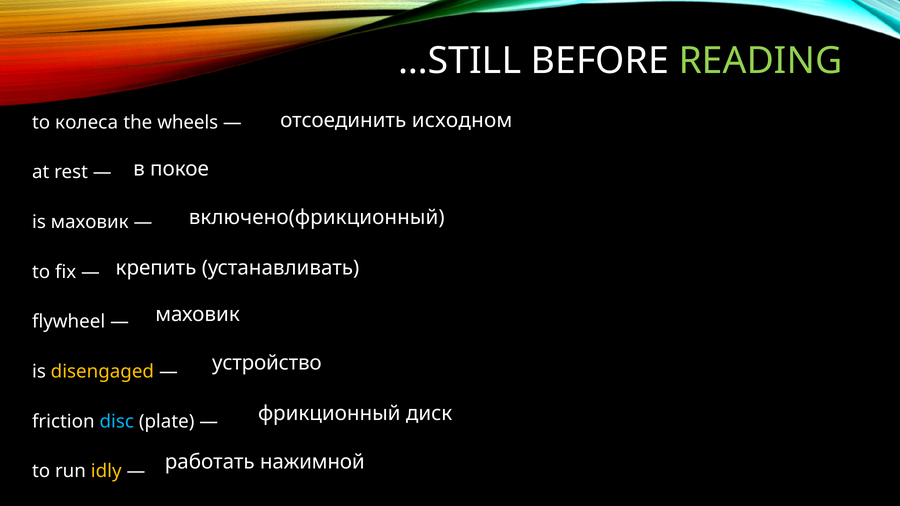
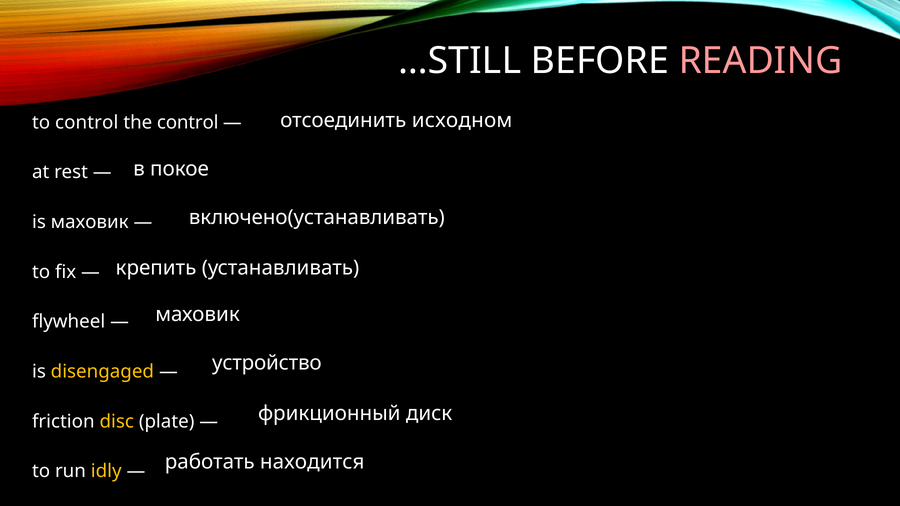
READING colour: light green -> pink
to колеса: колеса -> control
the wheels: wheels -> control
включено(фрикционный: включено(фрикционный -> включено(устанавливать
disc colour: light blue -> yellow
нажимной: нажимной -> находится
